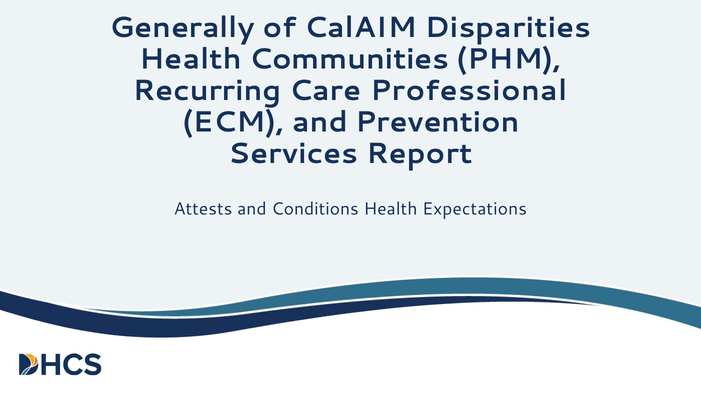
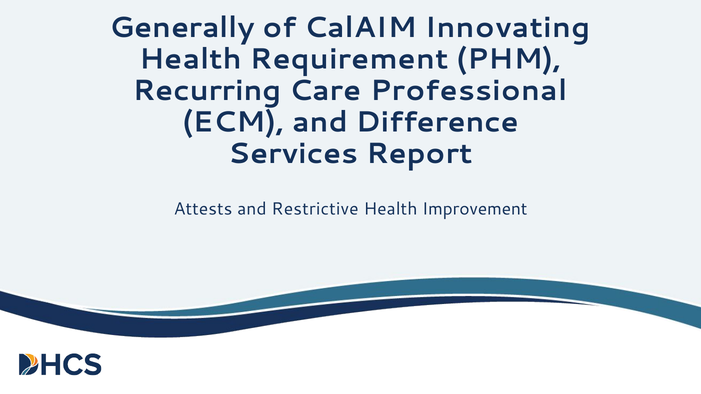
Disparities: Disparities -> Innovating
Communities: Communities -> Requirement
Prevention: Prevention -> Difference
Conditions: Conditions -> Restrictive
Expectations: Expectations -> Improvement
